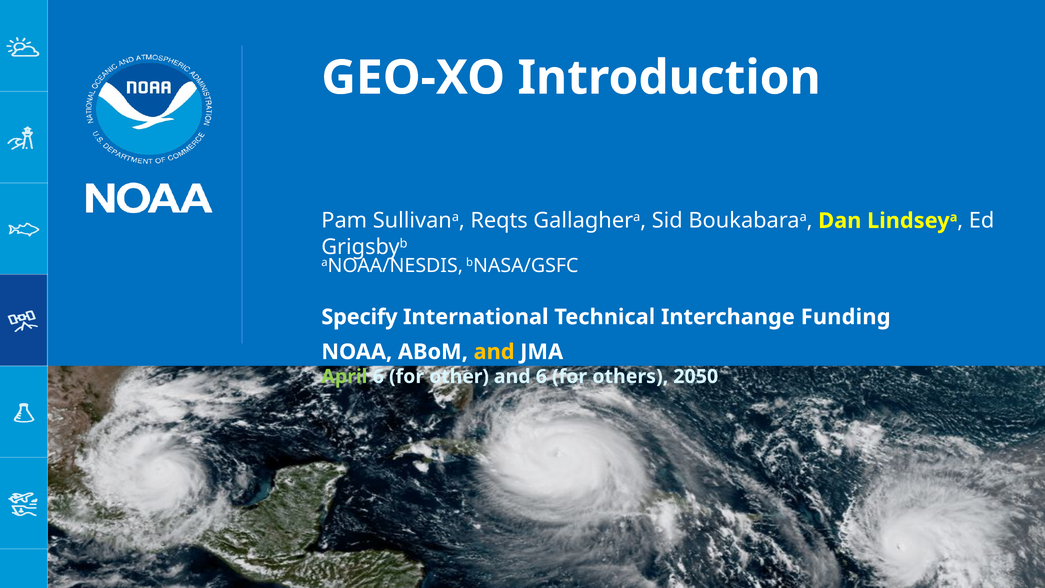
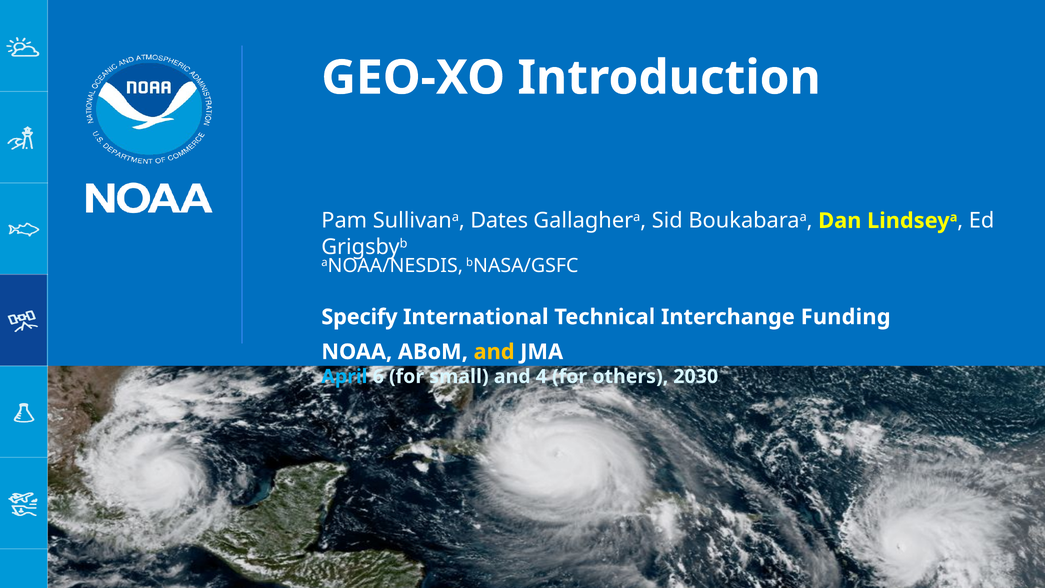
Reqts: Reqts -> Dates
April colour: light green -> light blue
other: other -> small
and 6: 6 -> 4
2050: 2050 -> 2030
